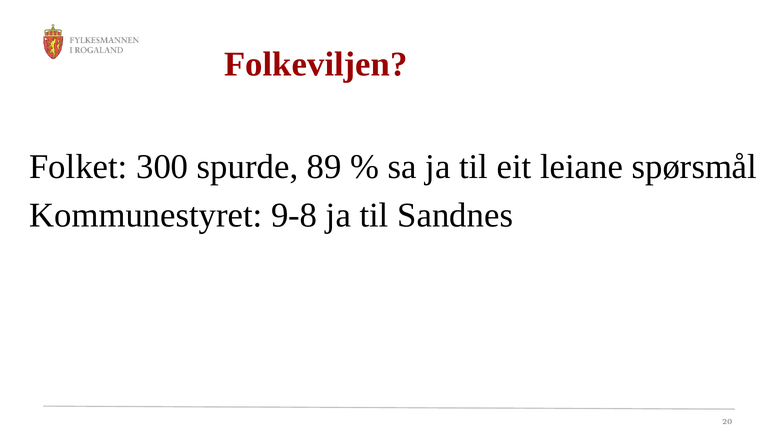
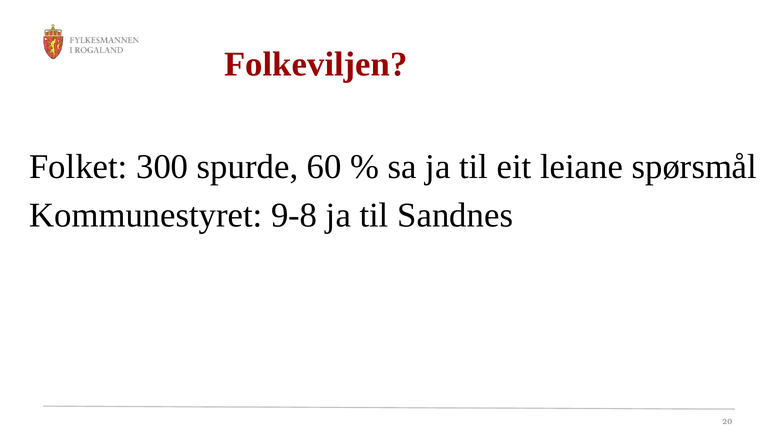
89: 89 -> 60
